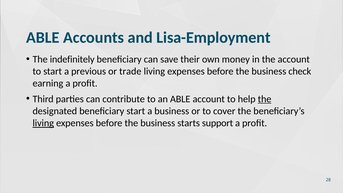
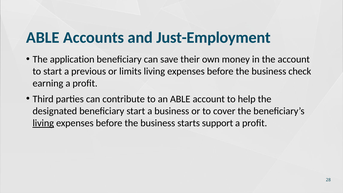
Lisa-Employment: Lisa-Employment -> Just-Employment
indefinitely: indefinitely -> application
trade: trade -> limits
the at (265, 99) underline: present -> none
